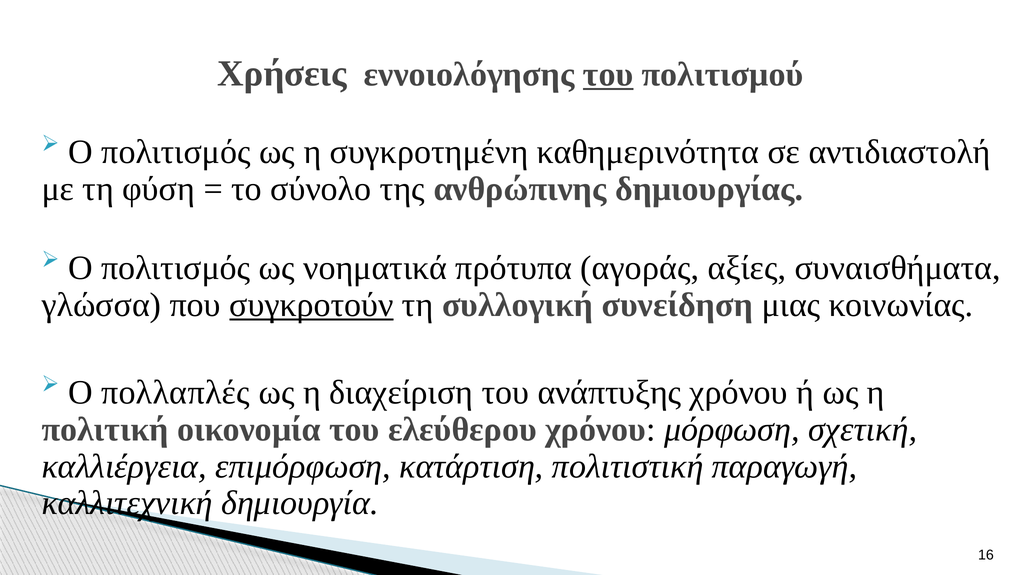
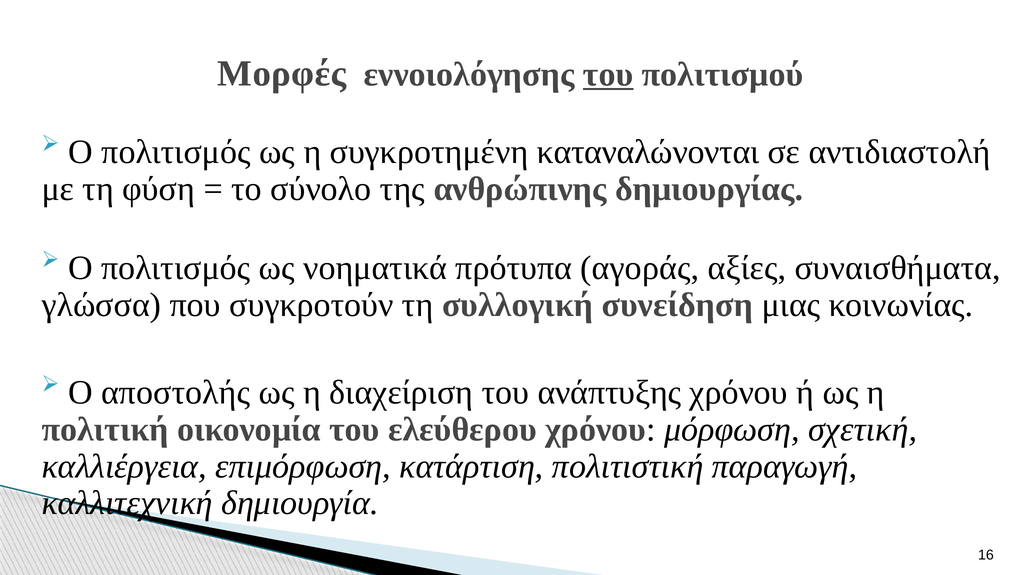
Χρήσεις: Χρήσεις -> Μορφές
καθημερινότητα: καθημερινότητα -> καταναλώνονται
συγκροτούν underline: present -> none
πολλαπλές: πολλαπλές -> αποστολής
